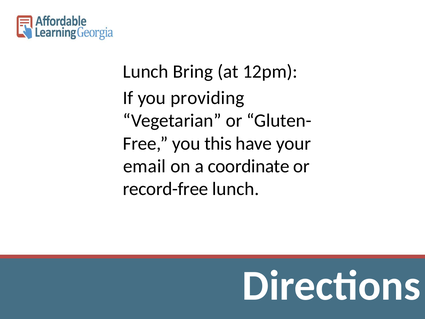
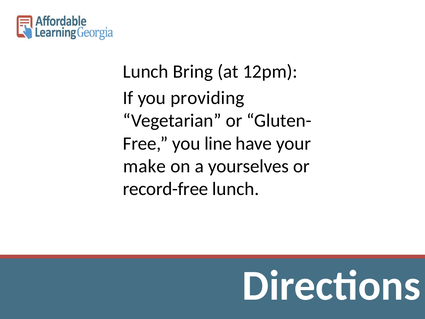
this: this -> line
email: email -> make
coordinate: coordinate -> yourselves
